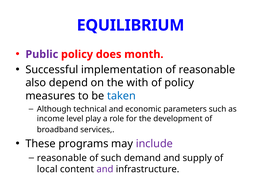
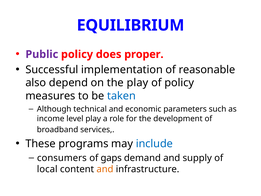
month: month -> proper
the with: with -> play
include colour: purple -> blue
reasonable at (62, 158): reasonable -> consumers
of such: such -> gaps
and at (105, 169) colour: purple -> orange
